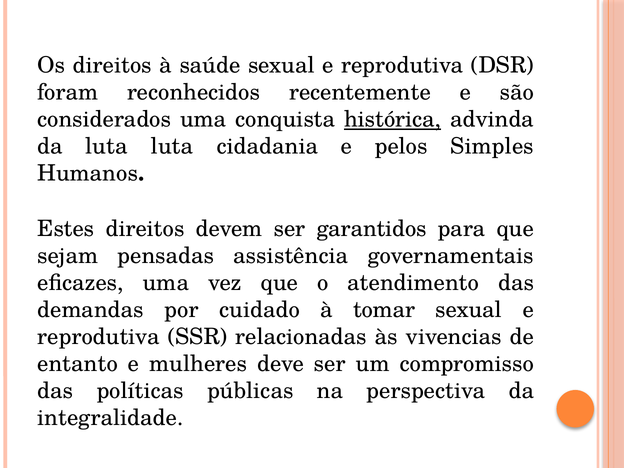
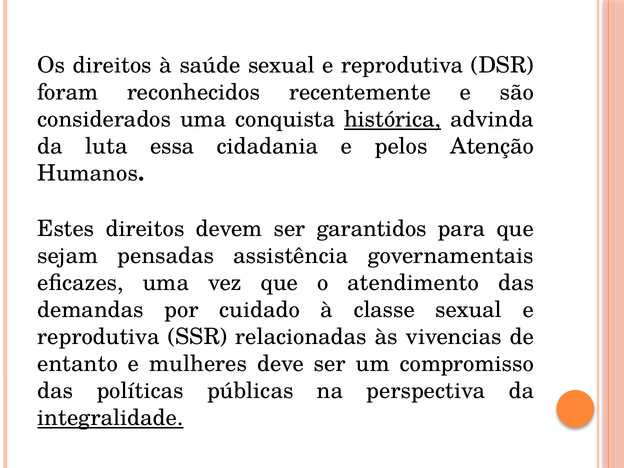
luta luta: luta -> essa
Simples: Simples -> Atenção
tomar: tomar -> classe
integralidade underline: none -> present
